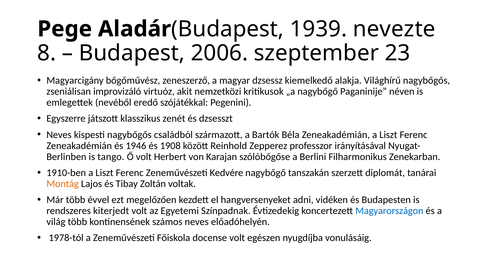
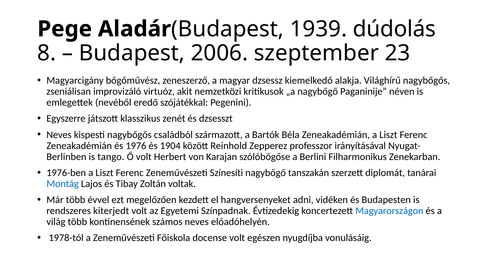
nevezte: nevezte -> dúdolás
1946: 1946 -> 1976
1908: 1908 -> 1904
1910-ben: 1910-ben -> 1976-ben
Kedvére: Kedvére -> Színesíti
Montág colour: orange -> blue
